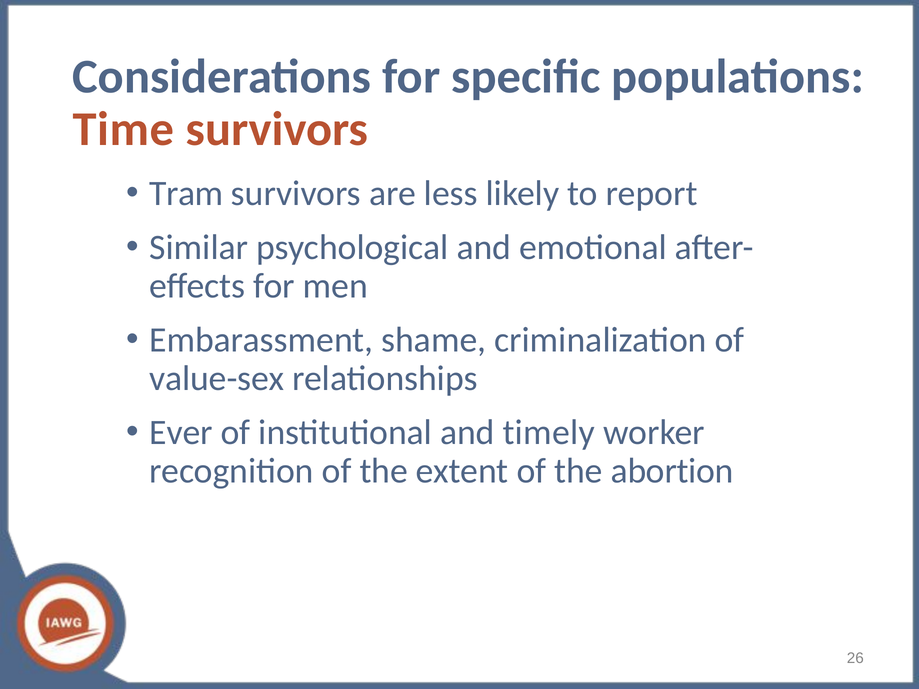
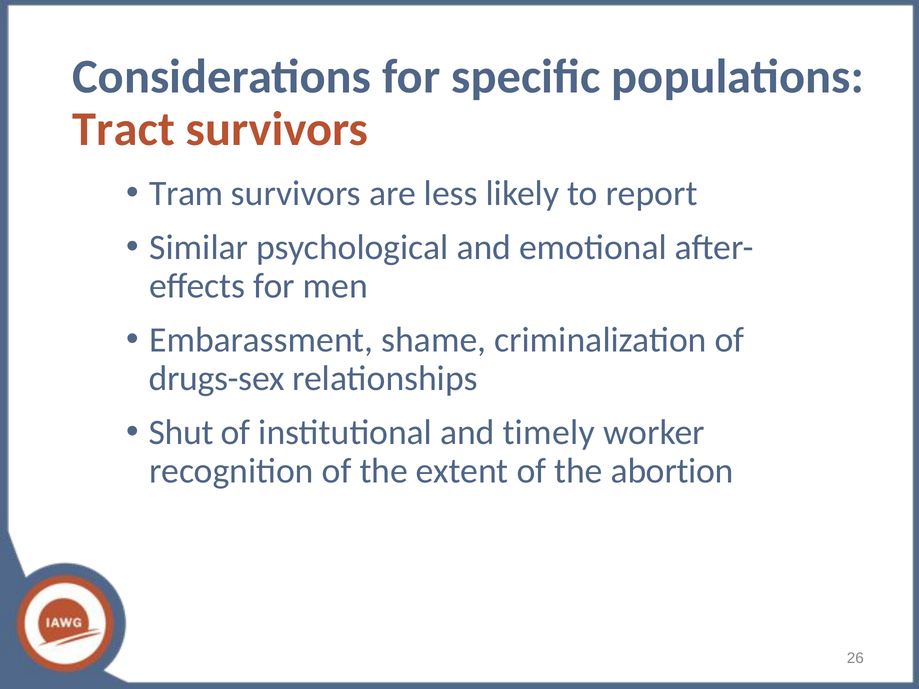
Time: Time -> Tract
value-sex: value-sex -> drugs-sex
Ever: Ever -> Shut
